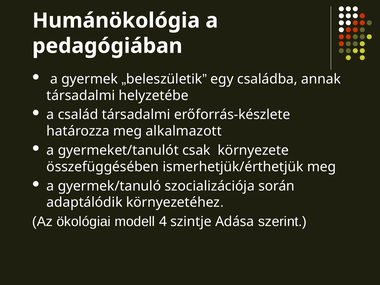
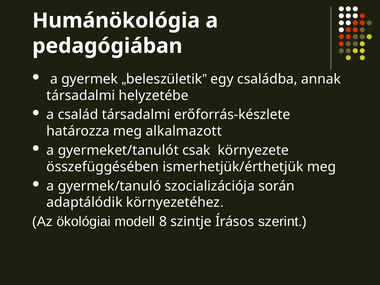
4: 4 -> 8
Adása: Adása -> Írásos
